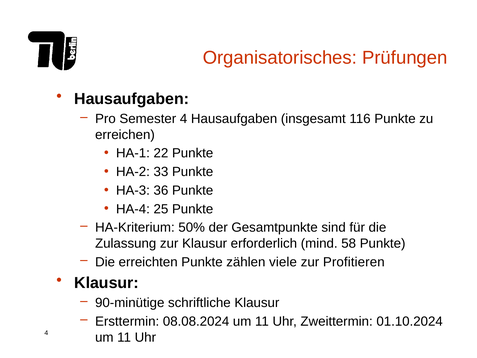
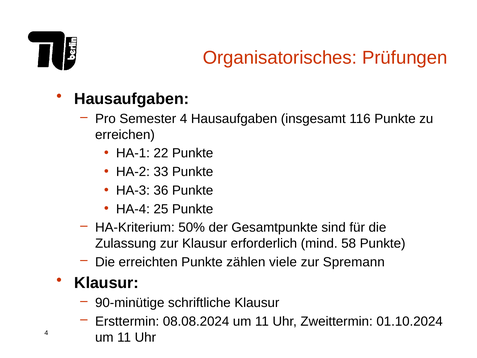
Profitieren: Profitieren -> Spremann
